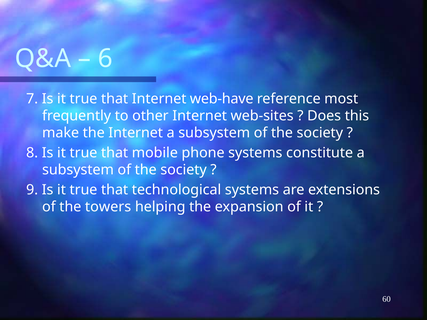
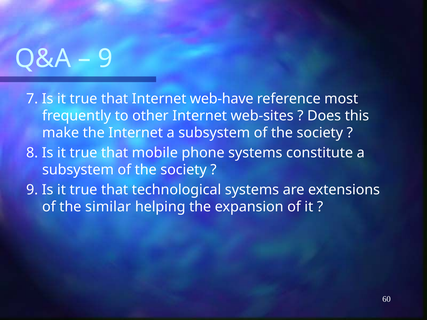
6 at (105, 59): 6 -> 9
towers: towers -> similar
